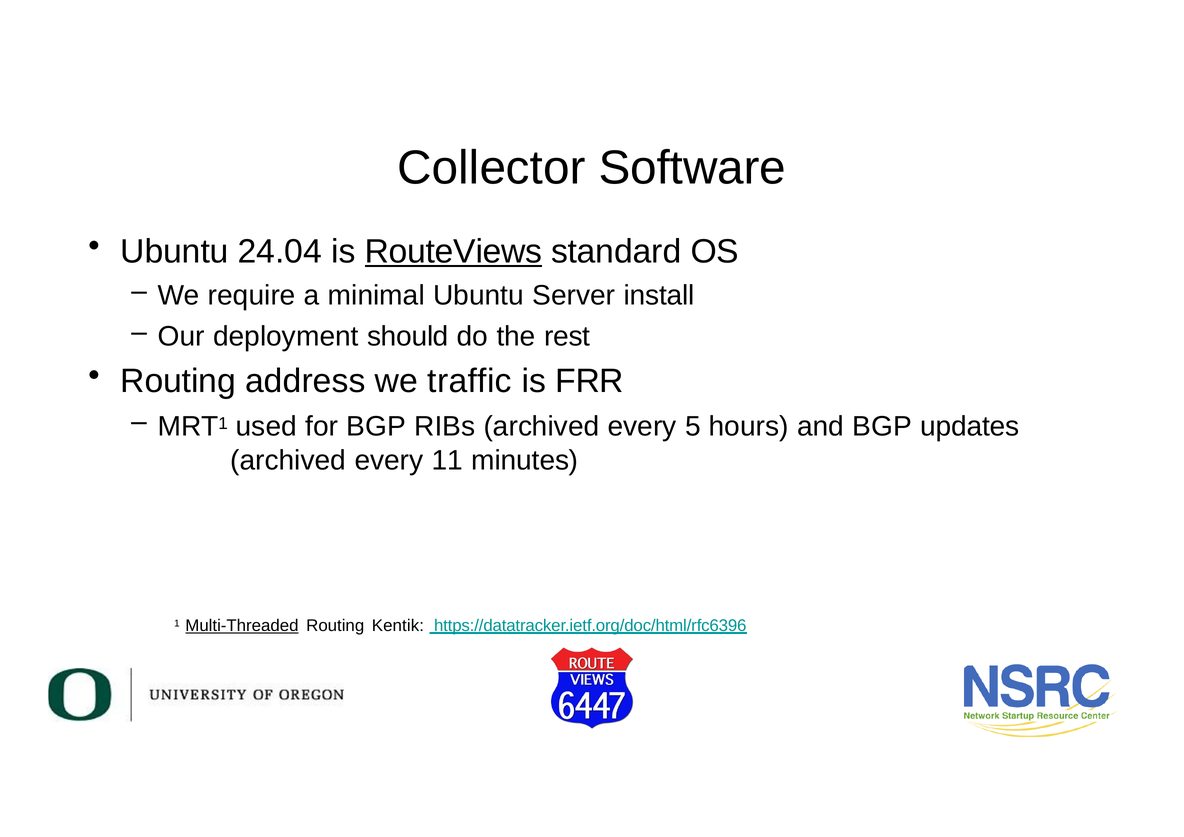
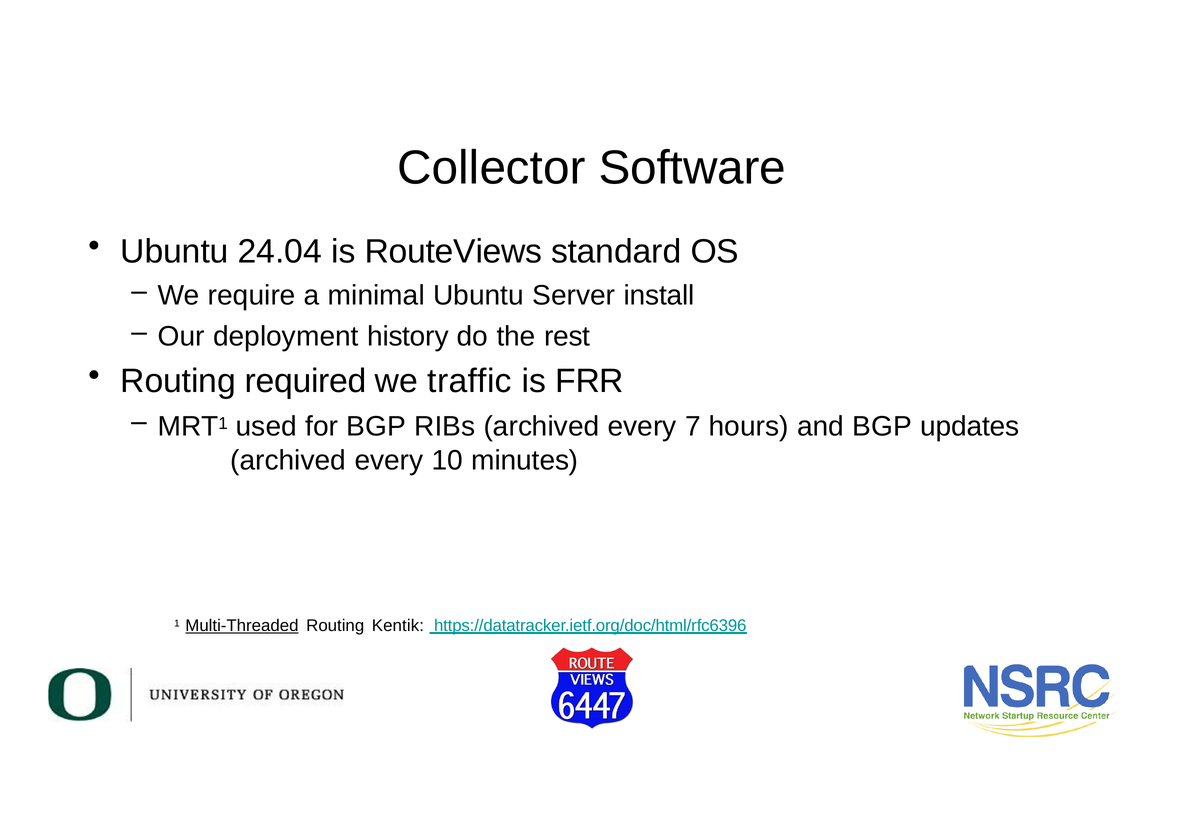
RouteViews underline: present -> none
should: should -> history
address: address -> required
5: 5 -> 7
11: 11 -> 10
